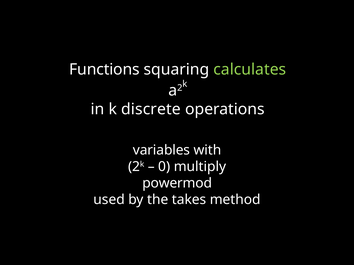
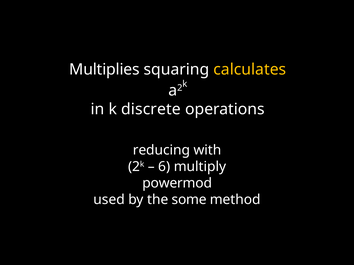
Functions: Functions -> Multiplies
calculates colour: light green -> yellow
variables: variables -> reducing
0: 0 -> 6
takes: takes -> some
